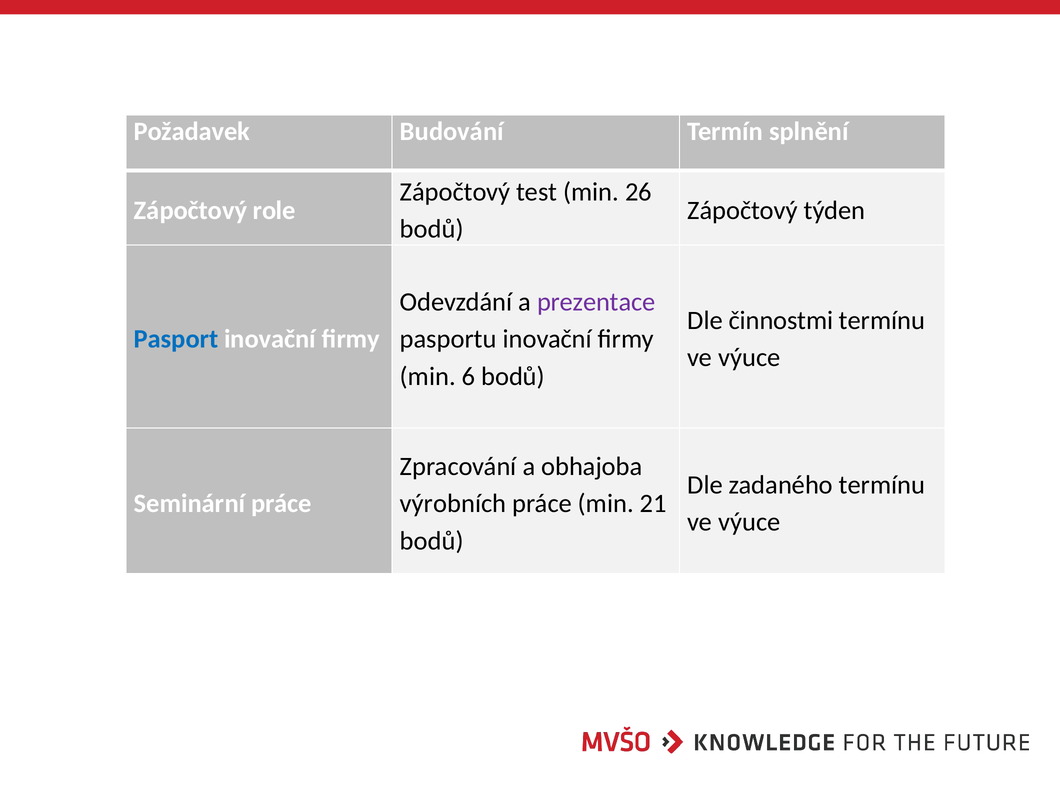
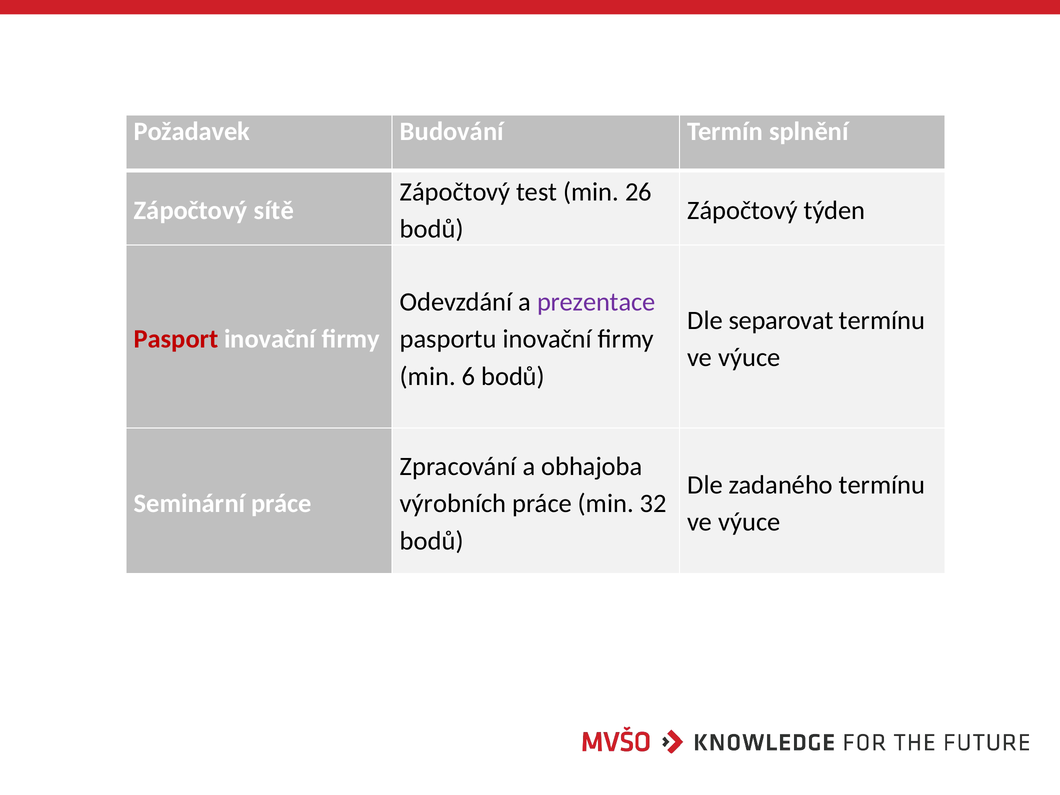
role: role -> sítě
činnostmi: činnostmi -> separovat
Pasport colour: blue -> red
21: 21 -> 32
